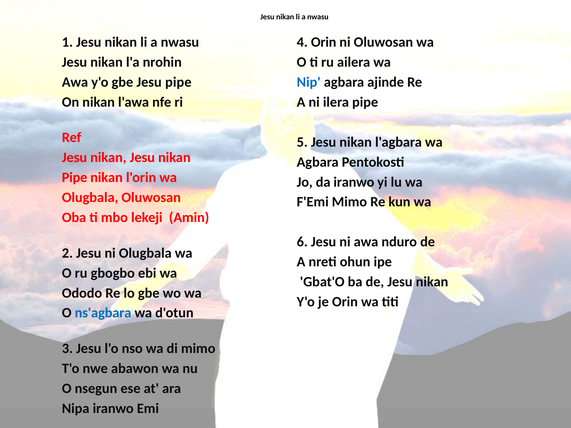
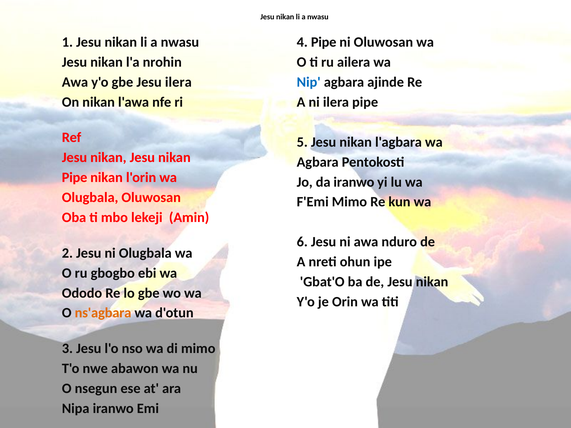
4 Orin: Orin -> Pipe
Jesu pipe: pipe -> ilera
ns'agbara colour: blue -> orange
